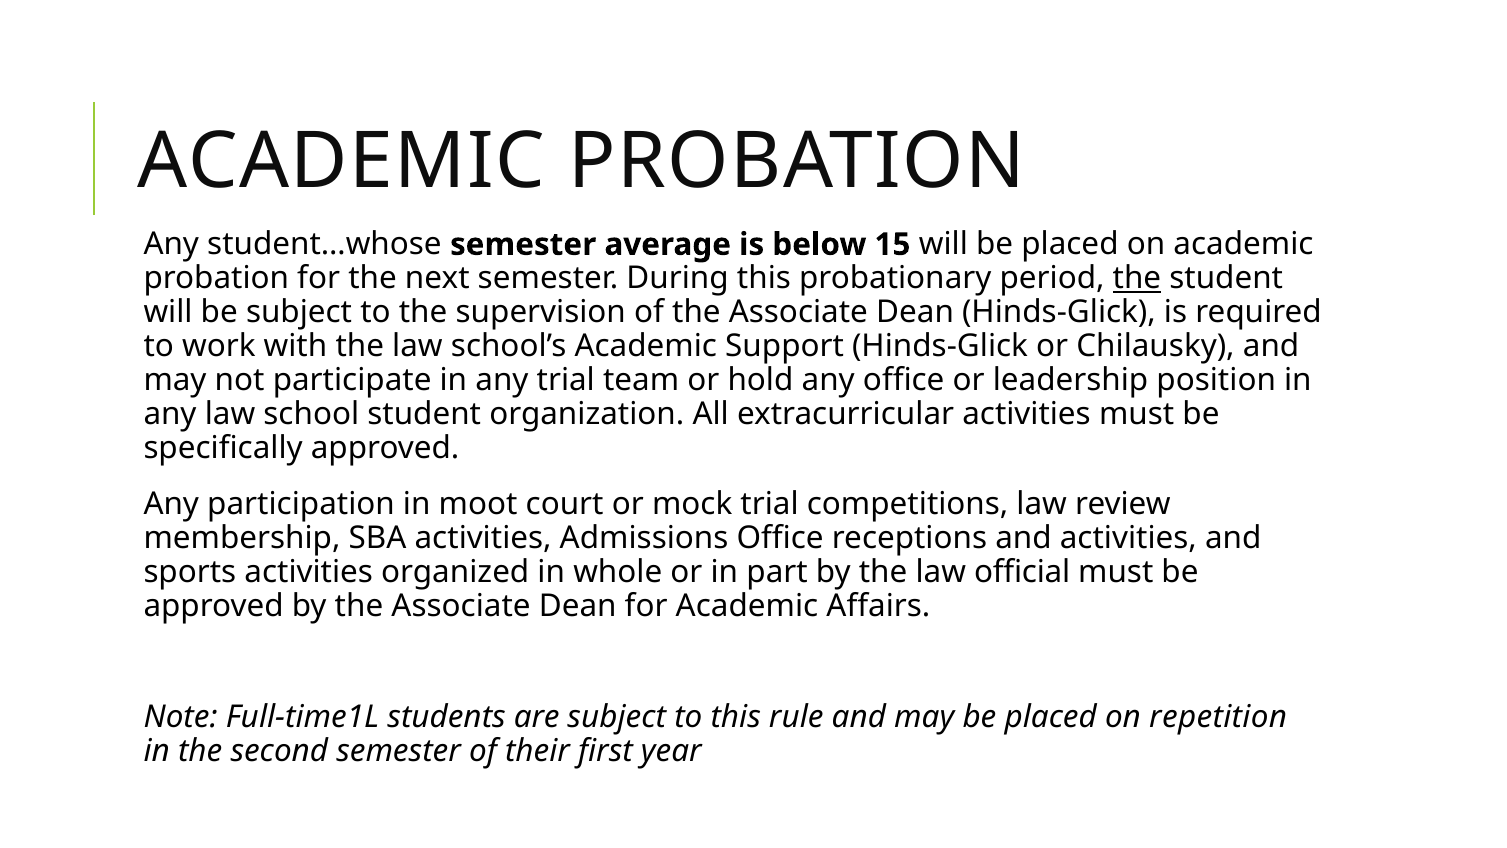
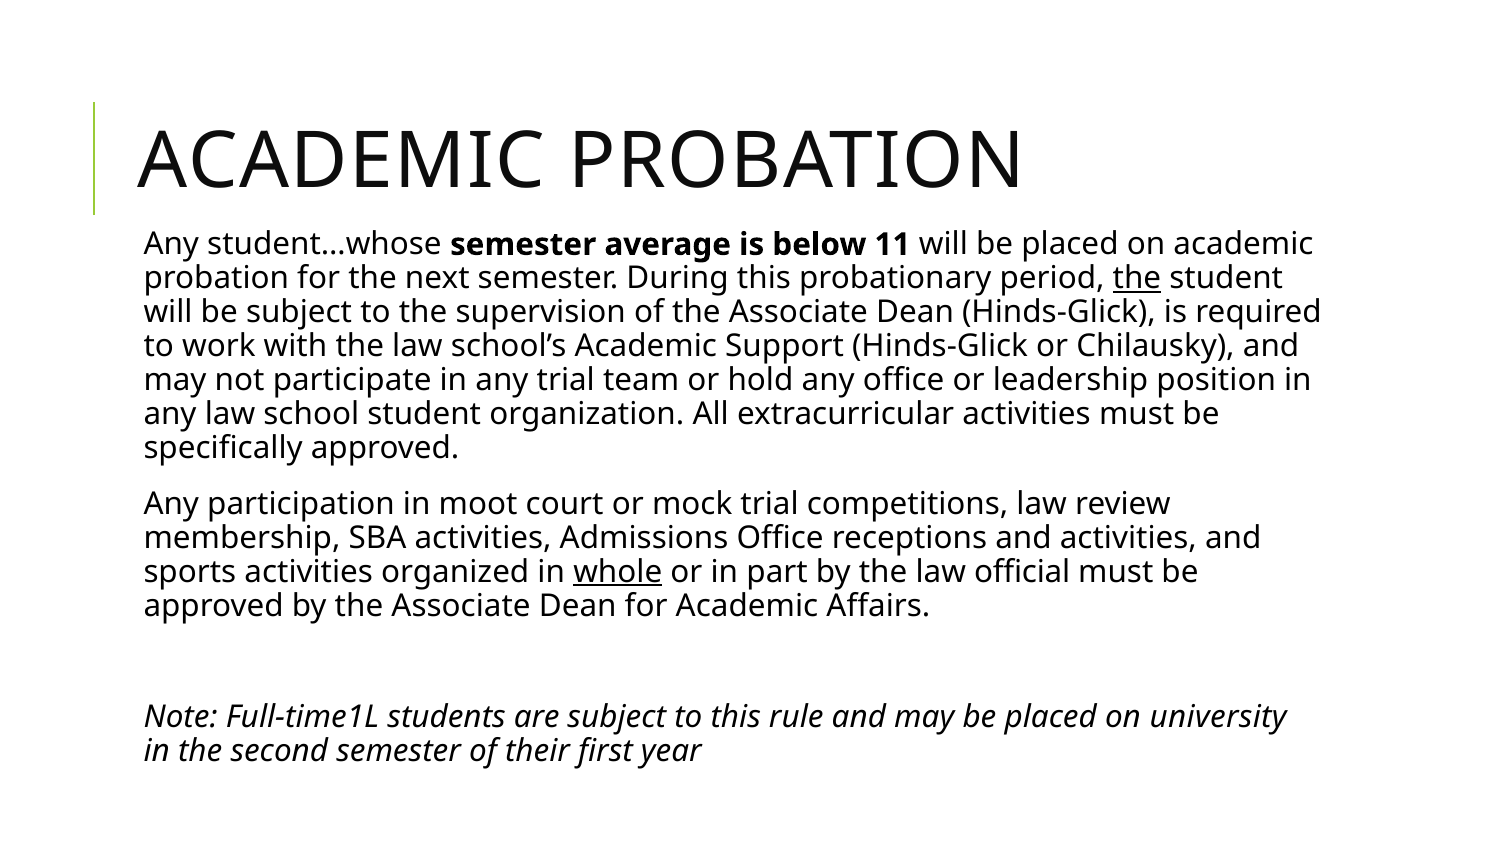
15: 15 -> 11
whole underline: none -> present
repetition: repetition -> university
